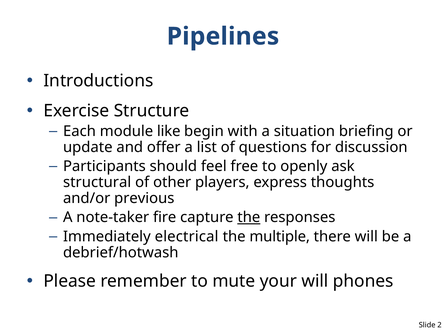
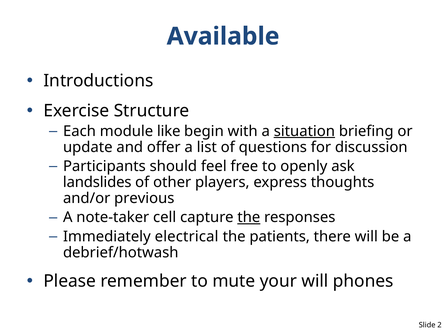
Pipelines: Pipelines -> Available
situation underline: none -> present
structural: structural -> landslides
fire: fire -> cell
multiple: multiple -> patients
